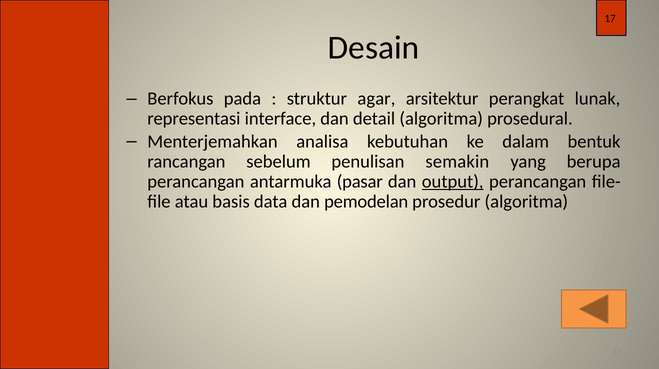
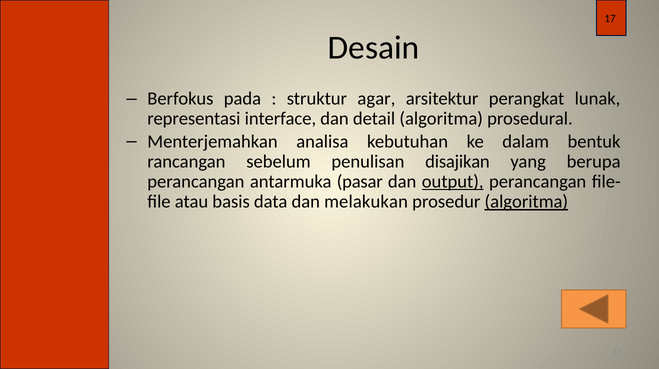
semakin: semakin -> disajikan
pemodelan: pemodelan -> melakukan
algoritma at (526, 202) underline: none -> present
